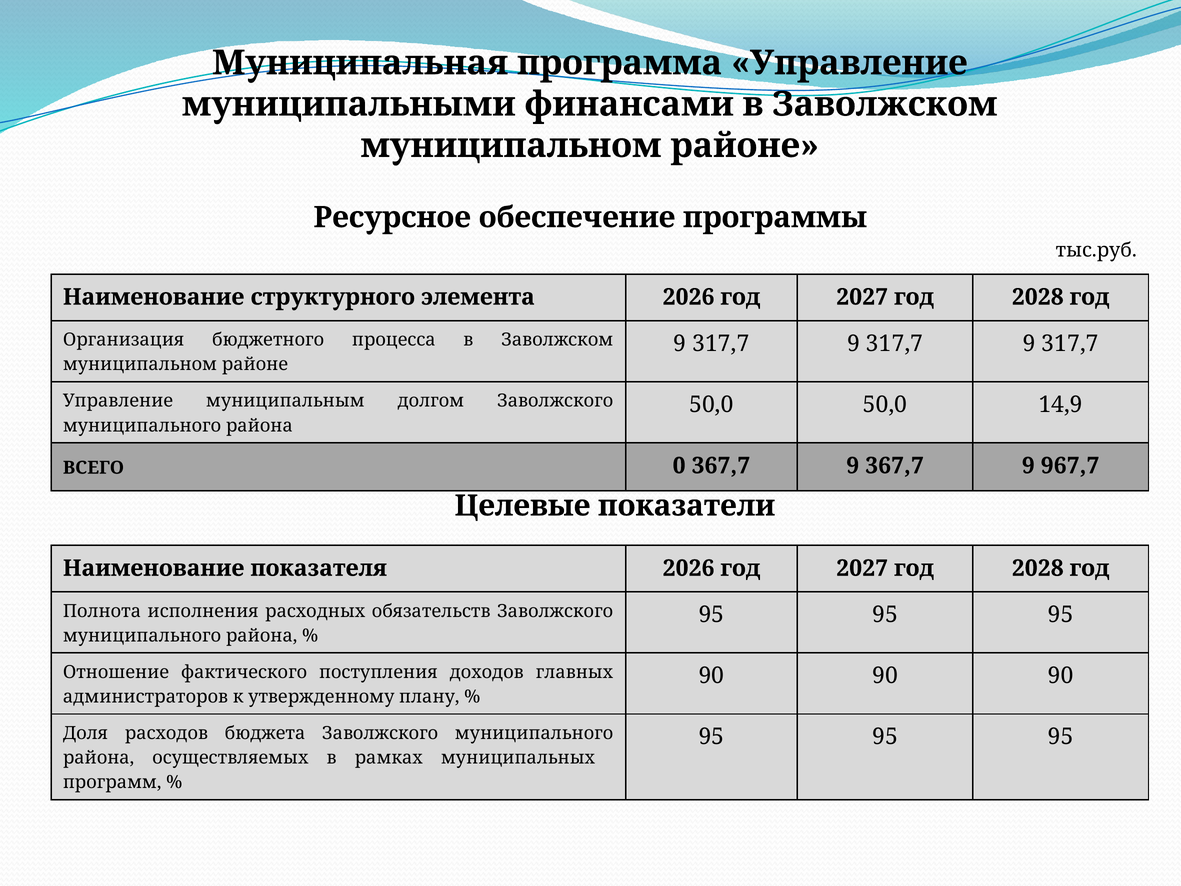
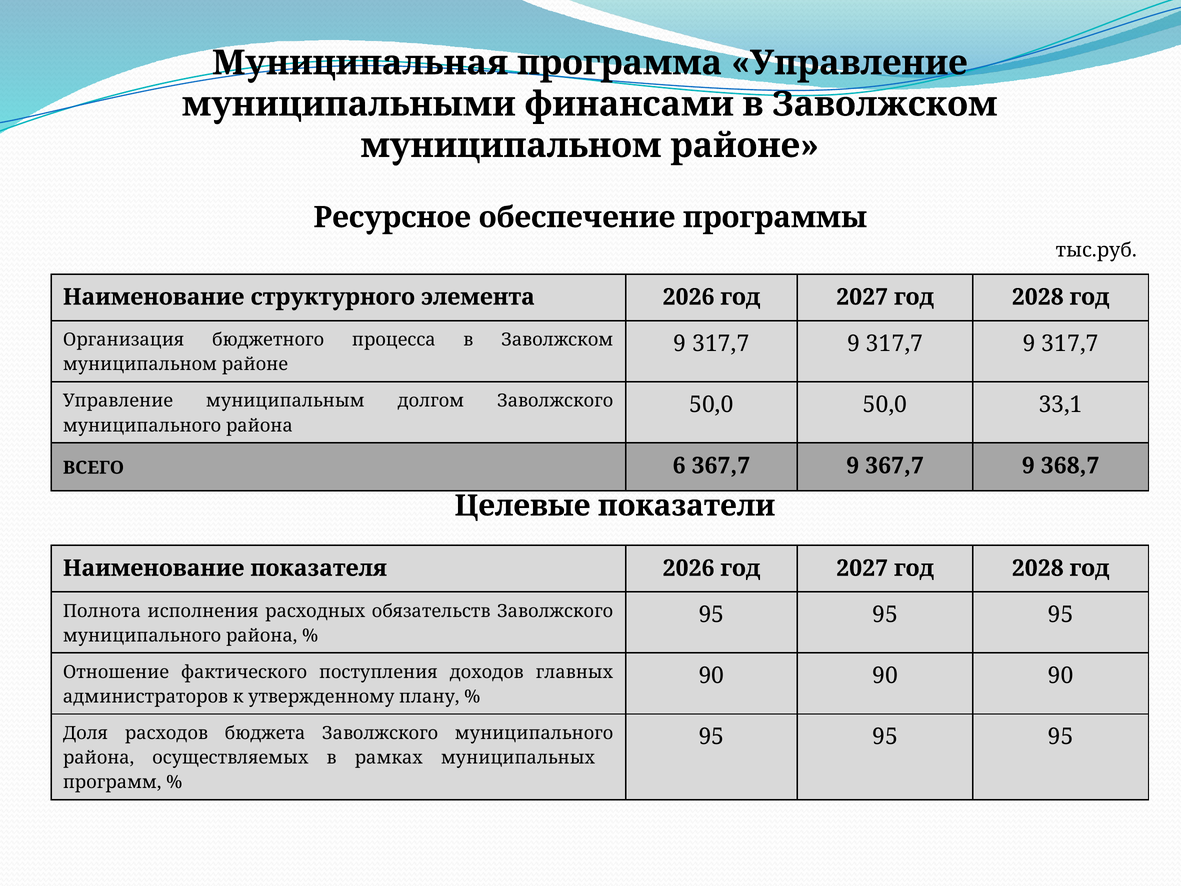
14,9: 14,9 -> 33,1
0: 0 -> 6
967,7: 967,7 -> 368,7
